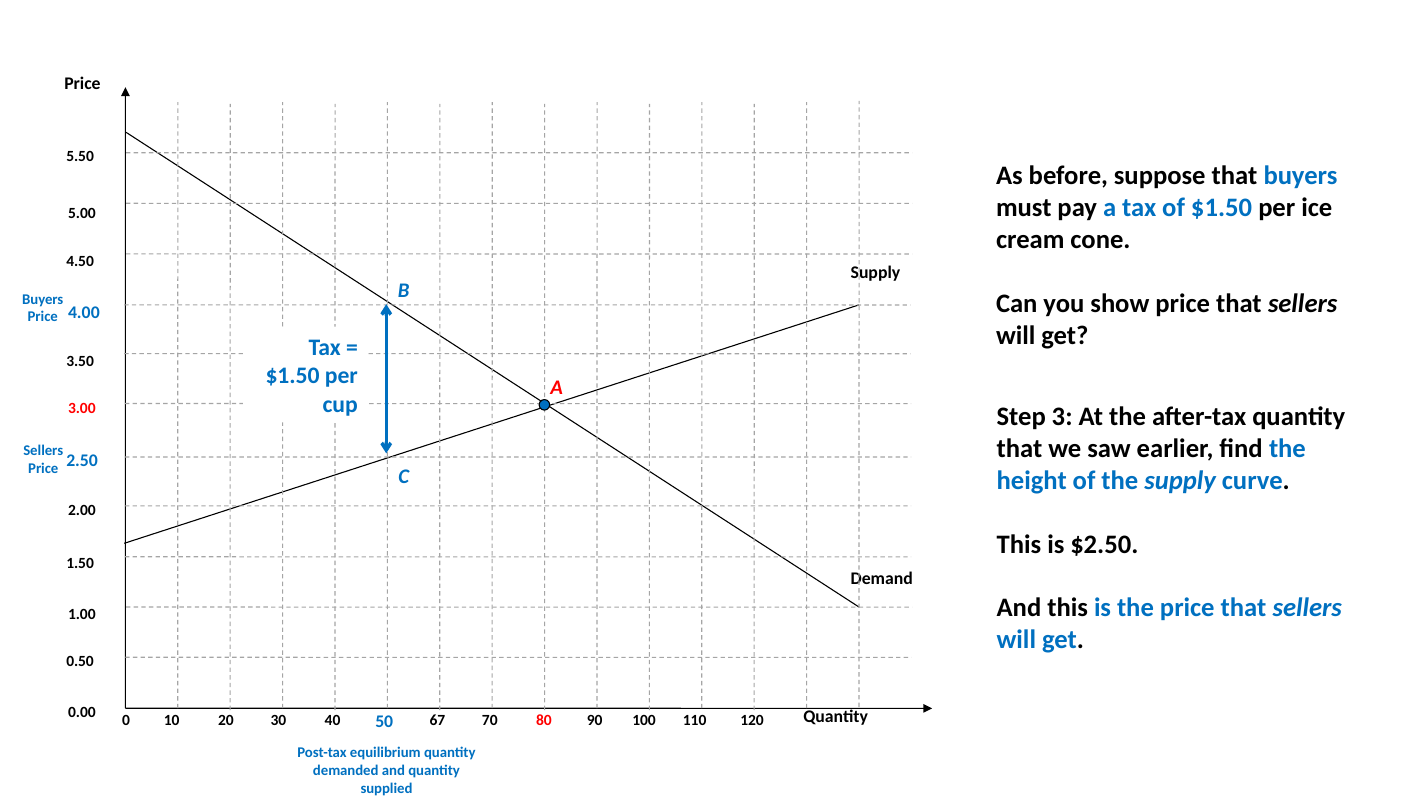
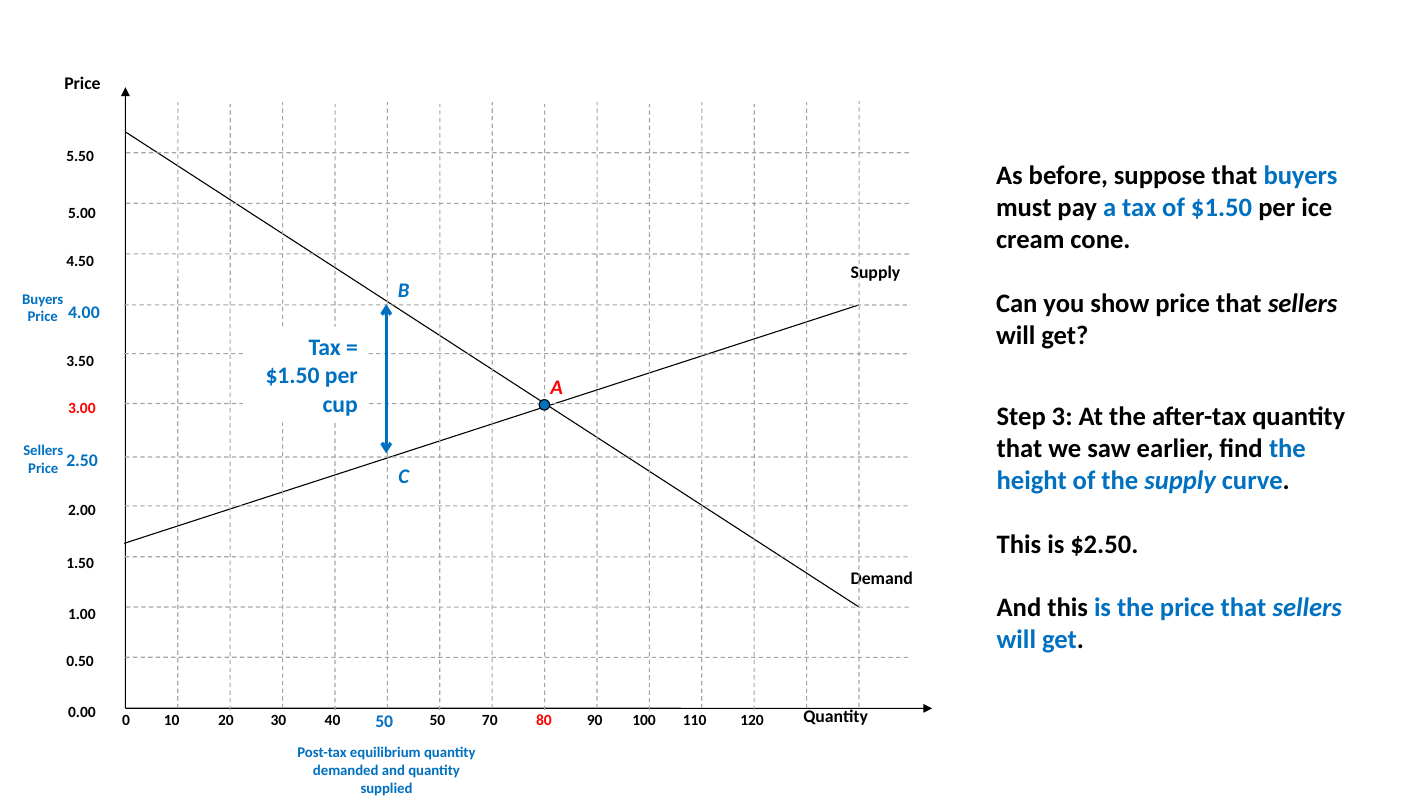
50 67: 67 -> 50
